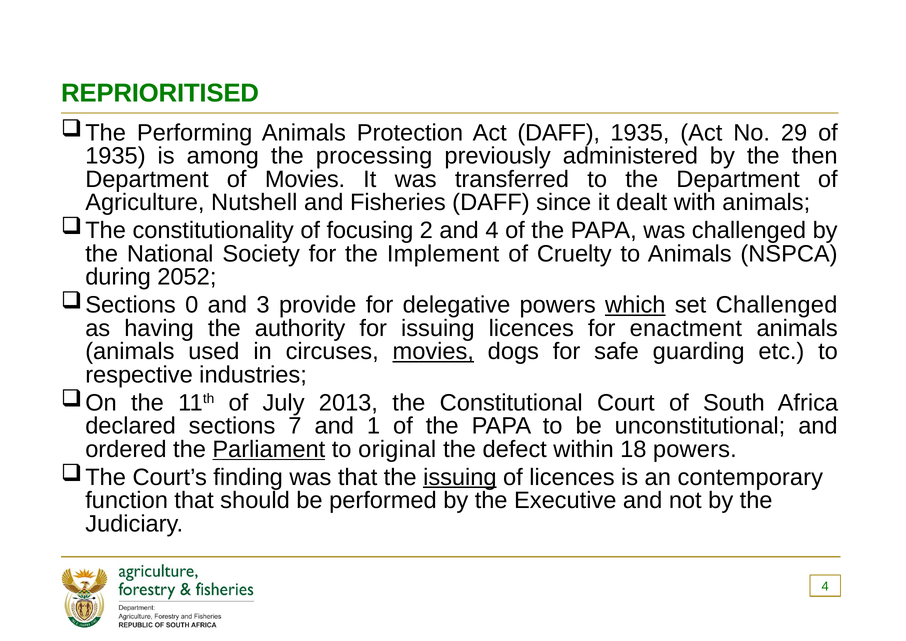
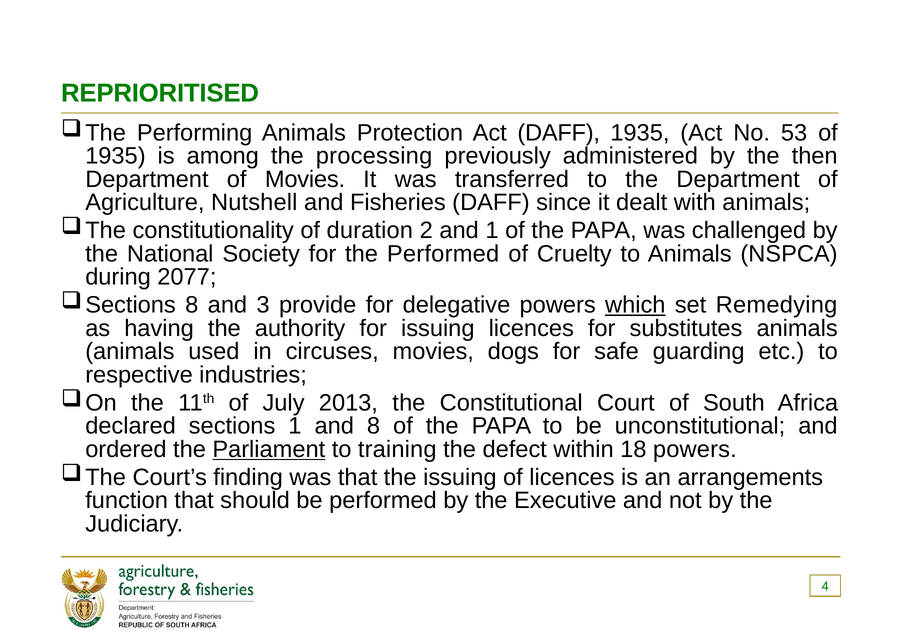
29: 29 -> 53
focusing: focusing -> duration
and 4: 4 -> 1
the Implement: Implement -> Performed
2052: 2052 -> 2077
0 at (192, 305): 0 -> 8
set Challenged: Challenged -> Remedying
enactment: enactment -> substitutes
movies at (433, 351) underline: present -> none
sections 7: 7 -> 1
and 1: 1 -> 8
original: original -> training
issuing at (460, 477) underline: present -> none
contemporary: contemporary -> arrangements
